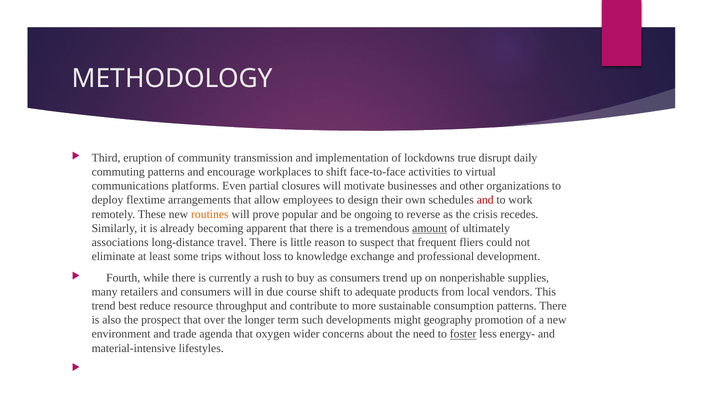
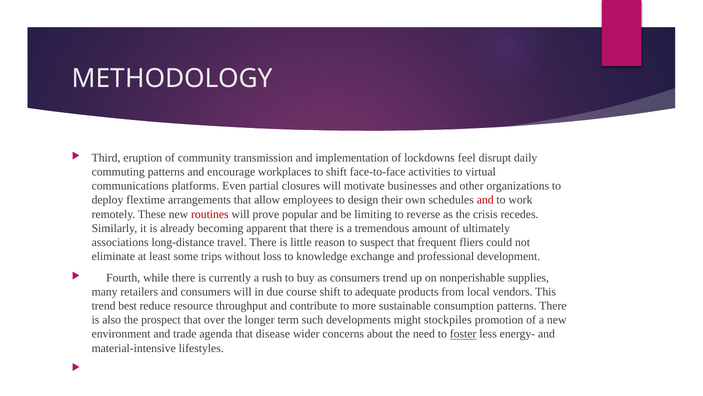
true: true -> feel
routines colour: orange -> red
ongoing: ongoing -> limiting
amount underline: present -> none
geography: geography -> stockpiles
oxygen: oxygen -> disease
